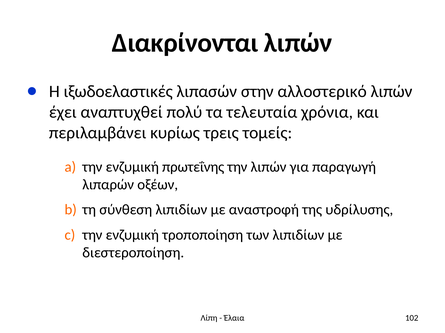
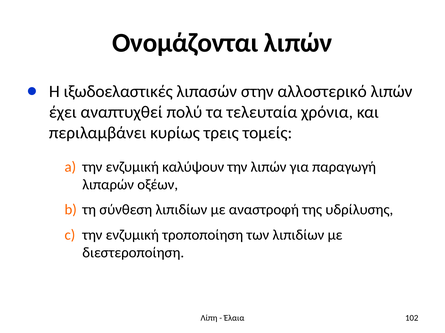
Διακρίνονται: Διακρίνονται -> Ονομάζονται
πρωτεΐνης: πρωτεΐνης -> καλύψουν
